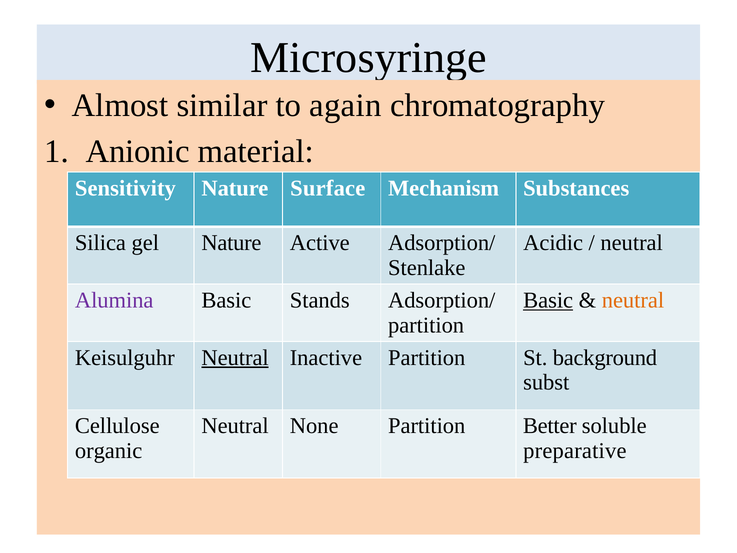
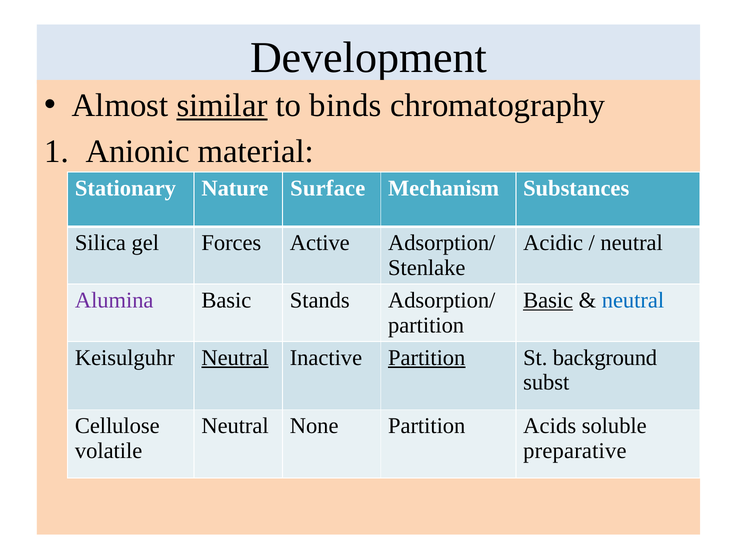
Microsyringe: Microsyringe -> Development
similar underline: none -> present
again: again -> binds
Sensitivity: Sensitivity -> Stationary
gel Nature: Nature -> Forces
neutral at (633, 300) colour: orange -> blue
Partition at (427, 357) underline: none -> present
Better: Better -> Acids
organic: organic -> volatile
